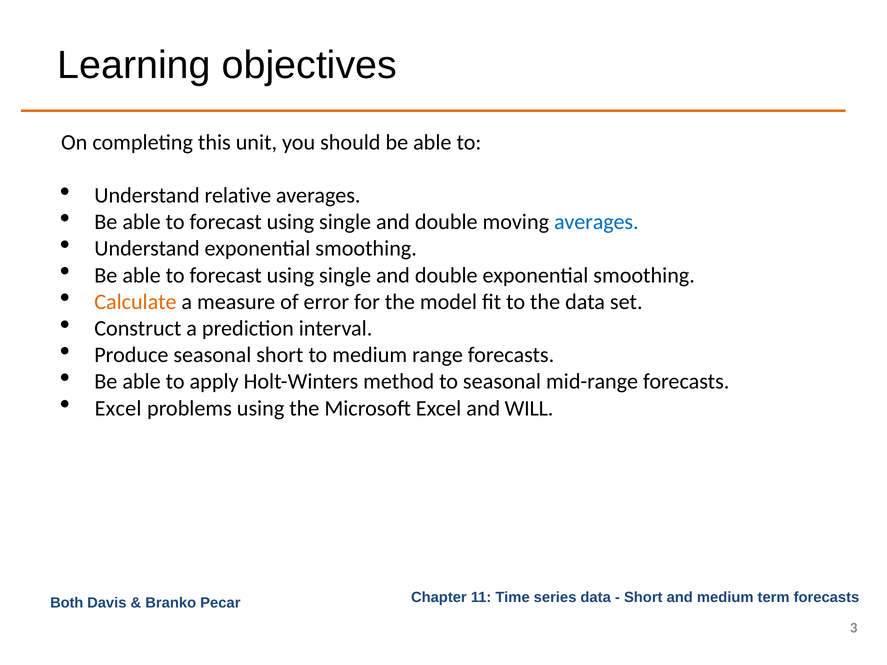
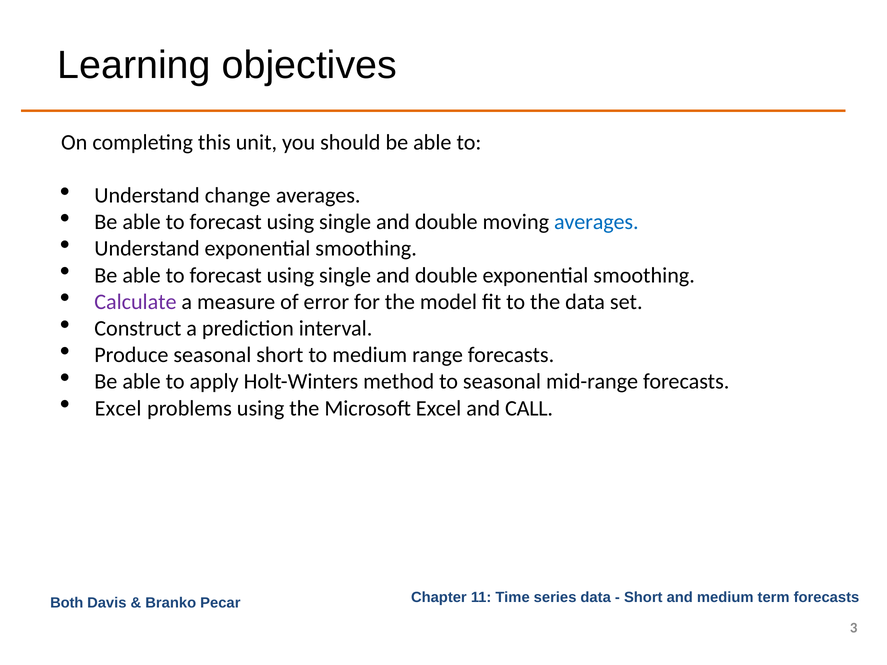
relative: relative -> change
Calculate colour: orange -> purple
WILL: WILL -> CALL
